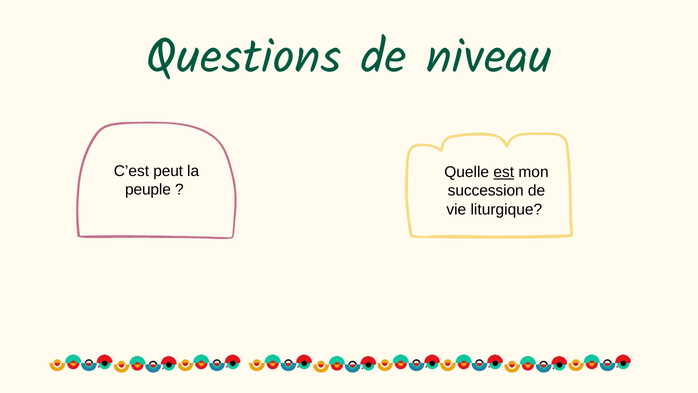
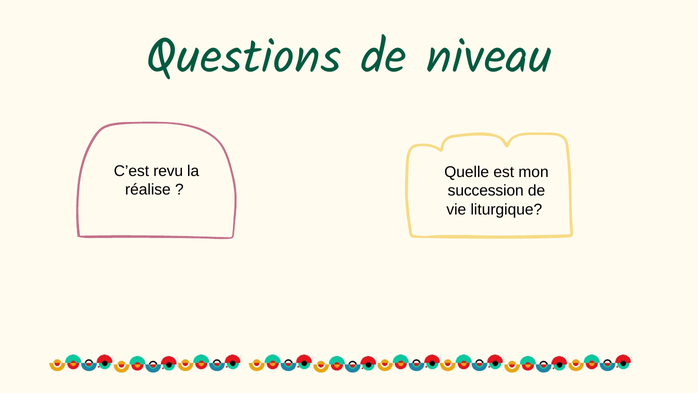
peut: peut -> revu
est underline: present -> none
peuple: peuple -> réalise
